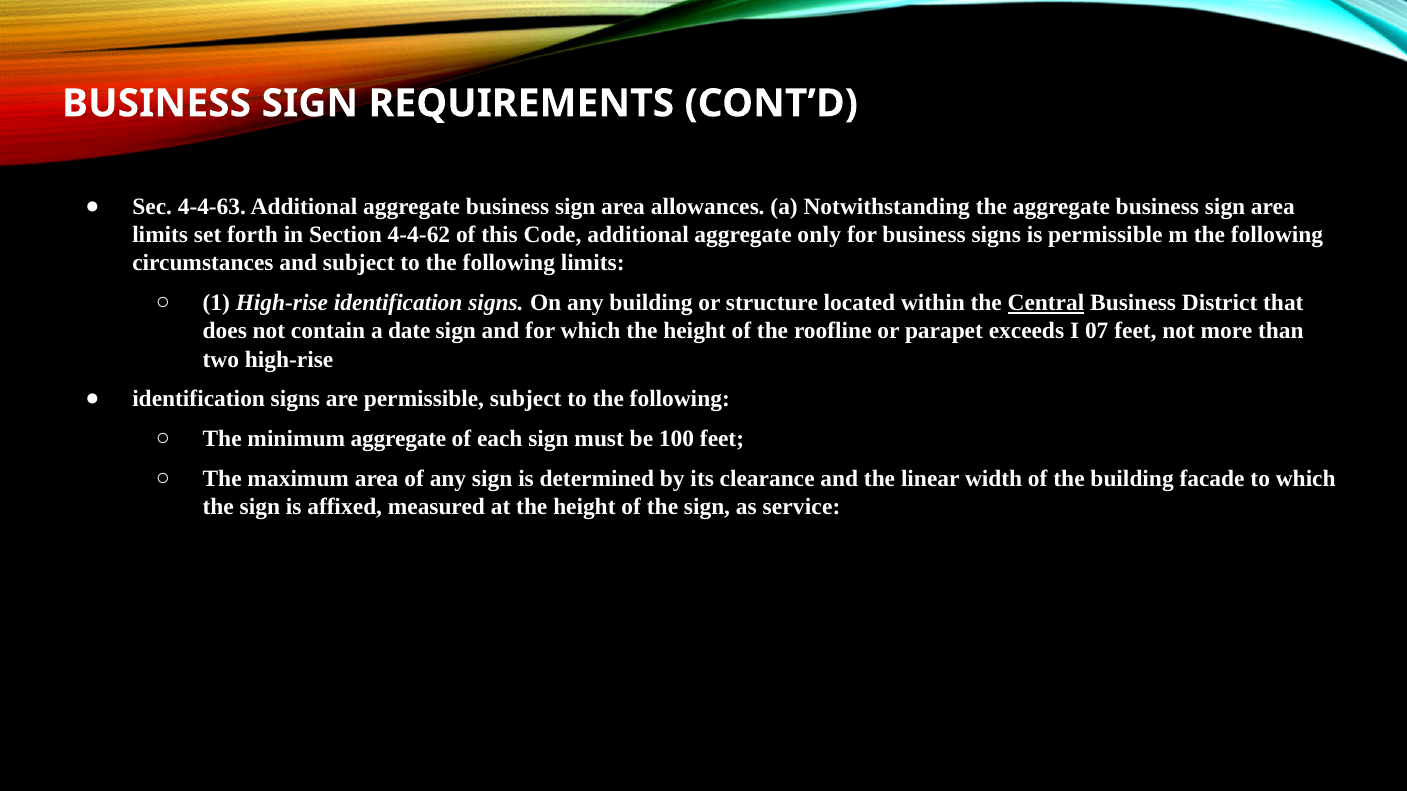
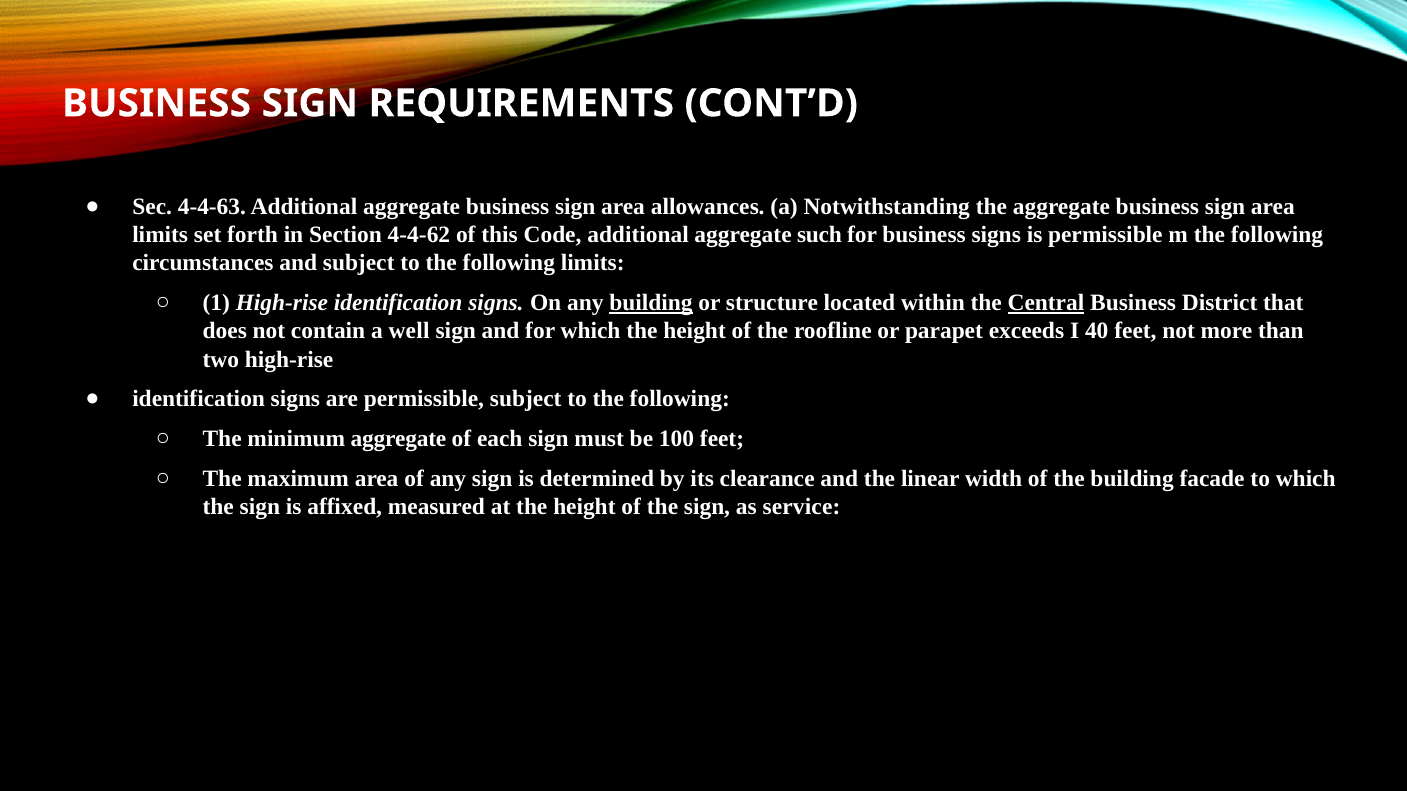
only: only -> such
building at (651, 303) underline: none -> present
date: date -> well
07: 07 -> 40
